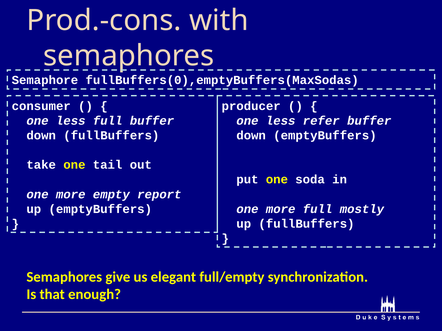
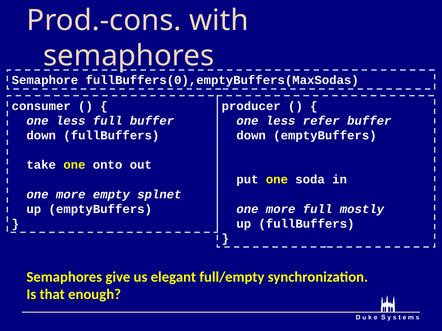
tail: tail -> onto
report: report -> splnet
